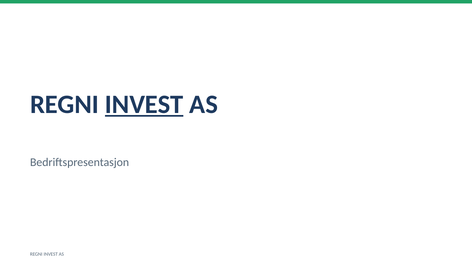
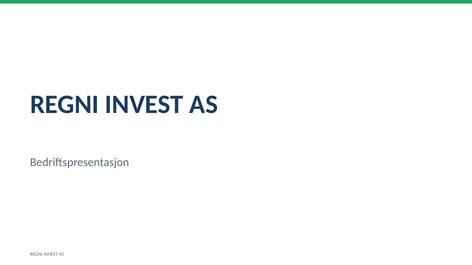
INVEST at (144, 105) underline: present -> none
